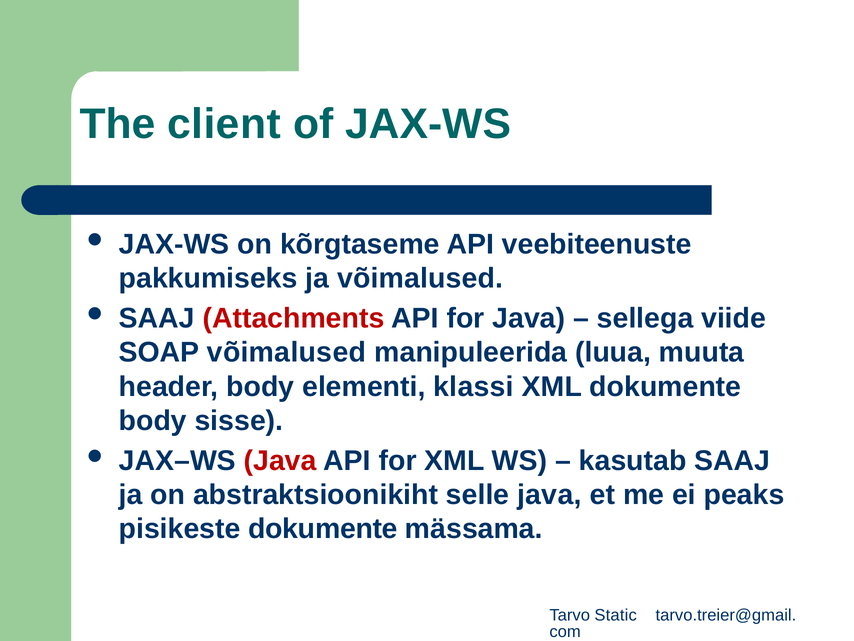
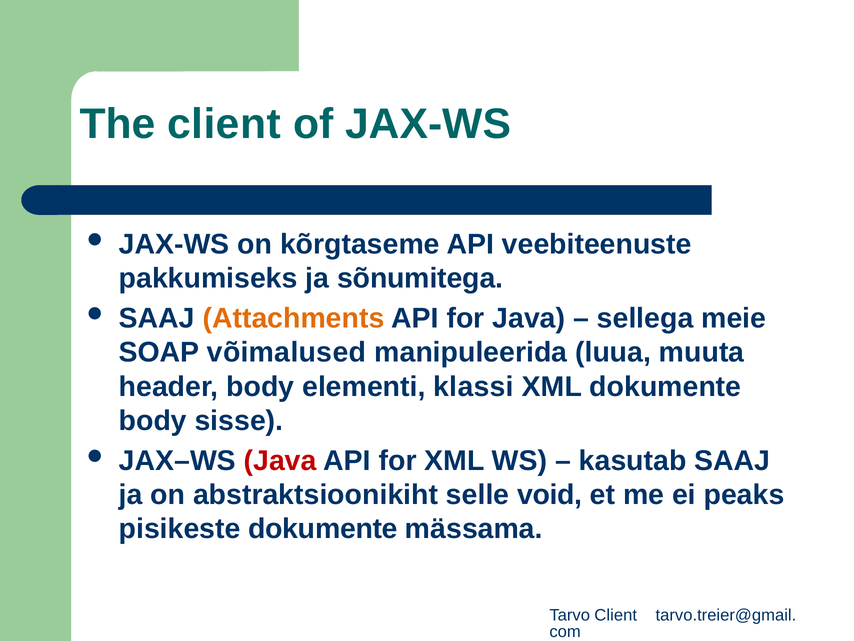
ja võimalused: võimalused -> sõnumitega
Attachments colour: red -> orange
viide: viide -> meie
selle java: java -> void
Tarvo Static: Static -> Client
